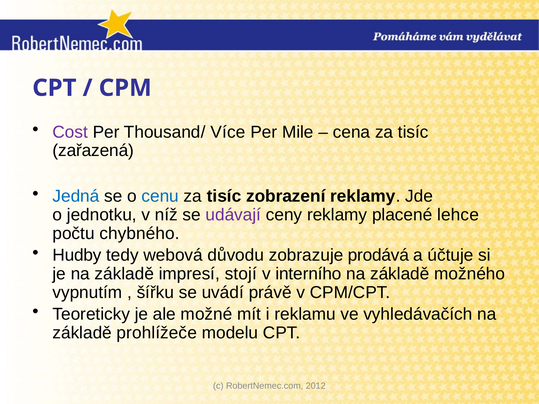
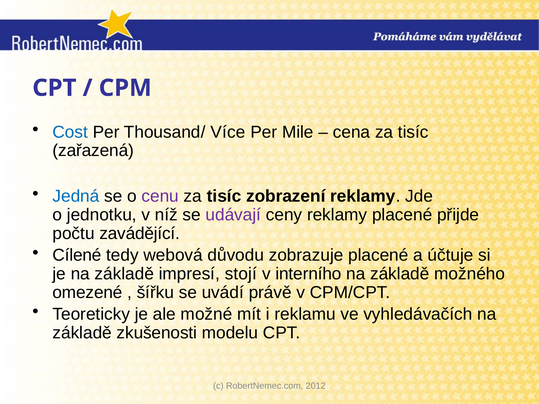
Cost colour: purple -> blue
cenu colour: blue -> purple
lehce: lehce -> přijde
chybného: chybného -> zavádějící
Hudby: Hudby -> Cílené
zobrazuje prodává: prodává -> placené
vypnutím: vypnutím -> omezené
prohlížeče: prohlížeče -> zkušenosti
